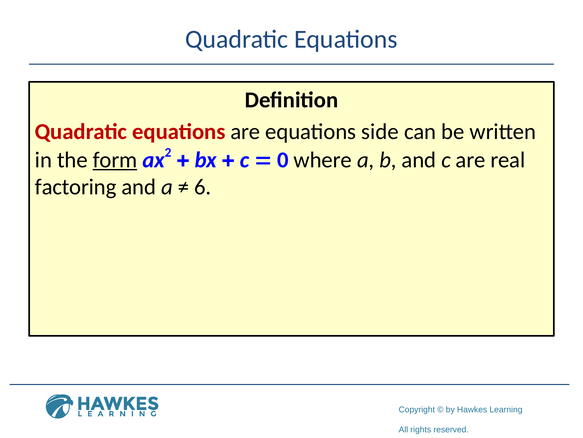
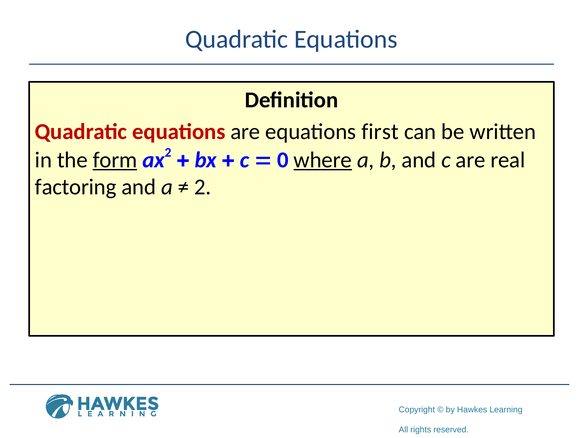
side: side -> first
where underline: none -> present
6 at (203, 187): 6 -> 2
